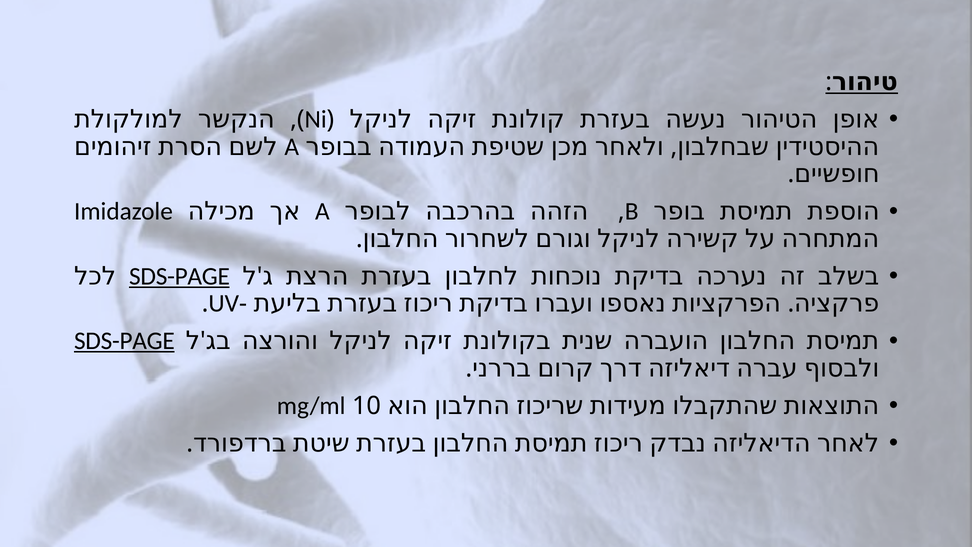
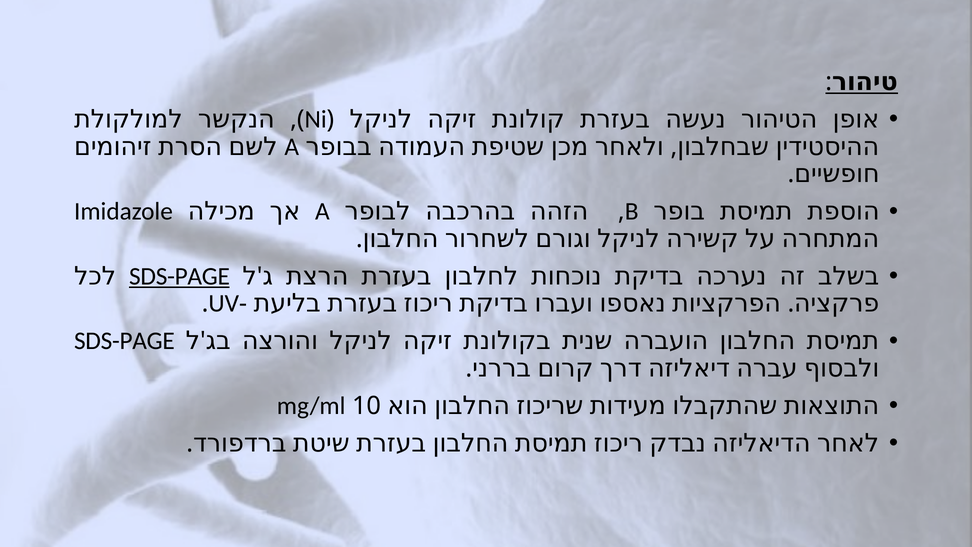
SDS-PAGE at (124, 341) underline: present -> none
